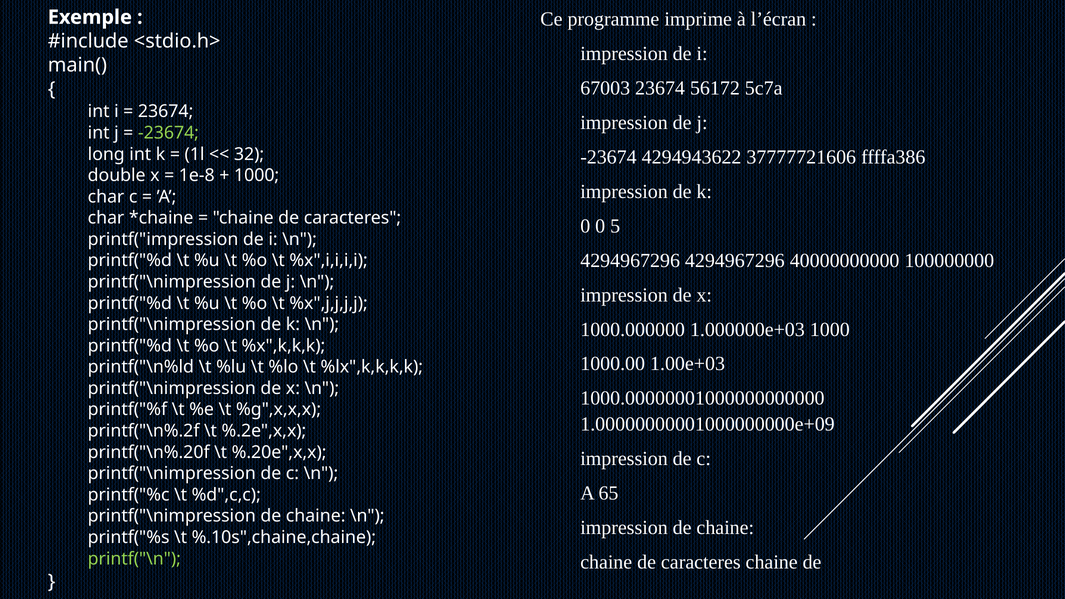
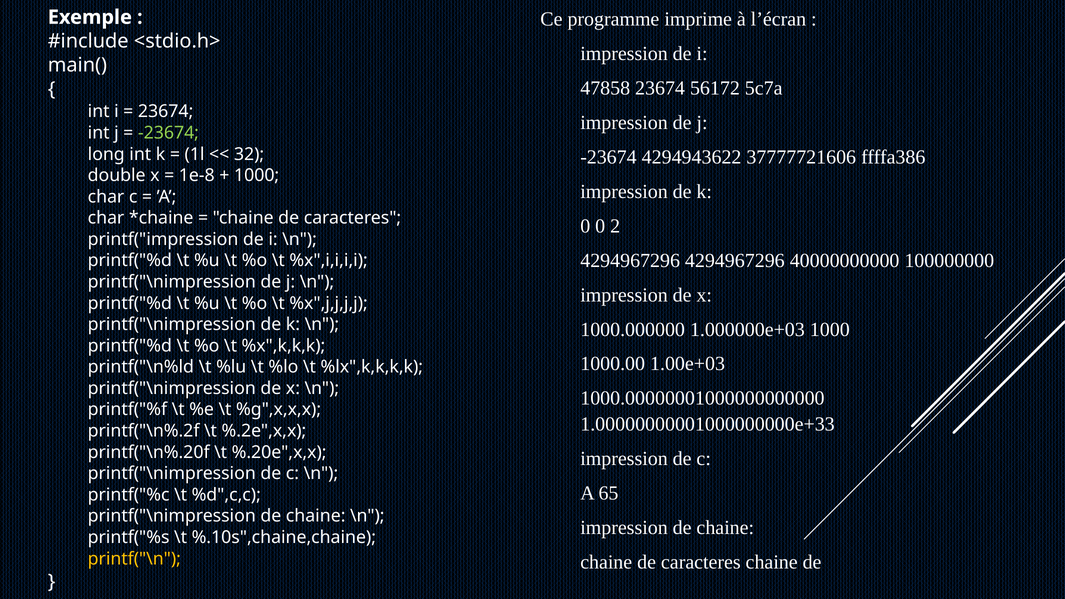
67003: 67003 -> 47858
5: 5 -> 2
1.00000000001000000000e+09: 1.00000000001000000000e+09 -> 1.00000000001000000000e+33
printf("\n colour: light green -> yellow
